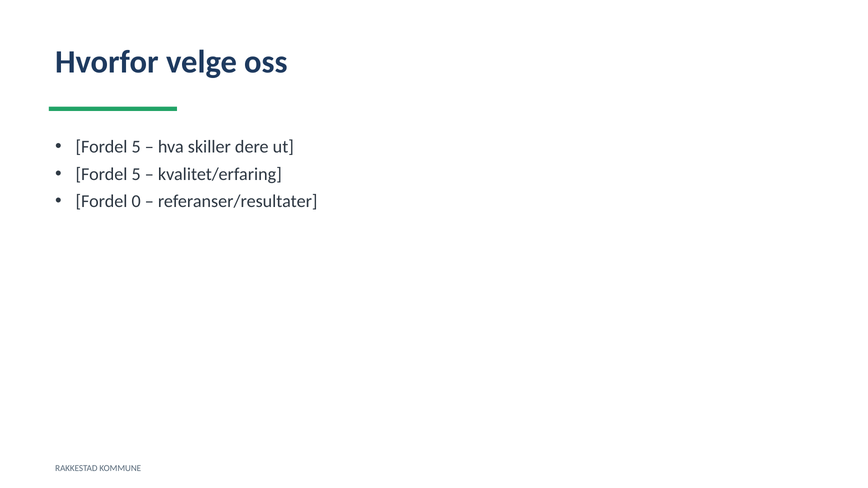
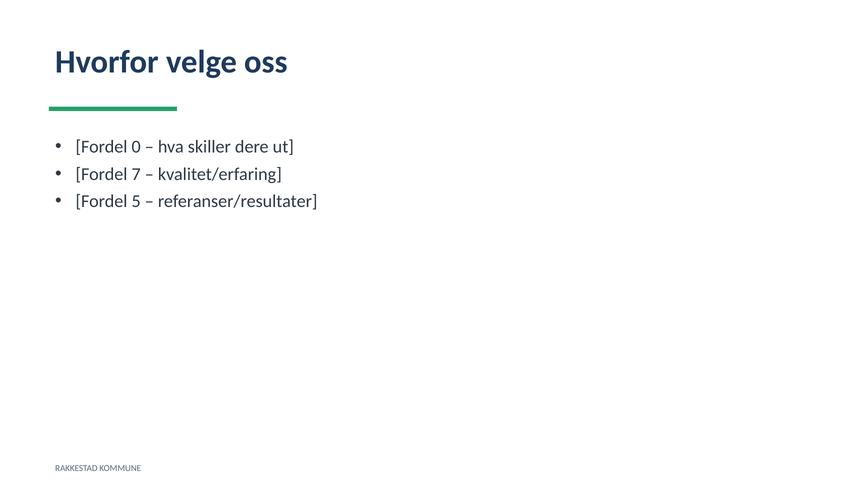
5 at (136, 147): 5 -> 0
5 at (136, 174): 5 -> 7
0: 0 -> 5
